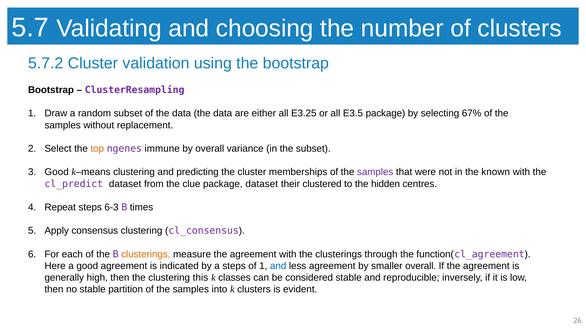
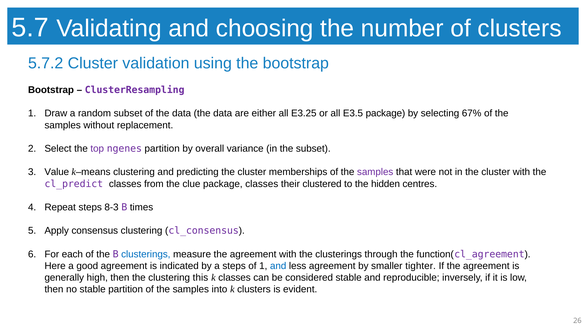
top colour: orange -> purple
ngenes immune: immune -> partition
Good at (57, 172): Good -> Value
in the known: known -> cluster
cl_predict dataset: dataset -> classes
package dataset: dataset -> classes
6-3: 6-3 -> 8-3
clusterings at (146, 254) colour: orange -> blue
smaller overall: overall -> tighter
